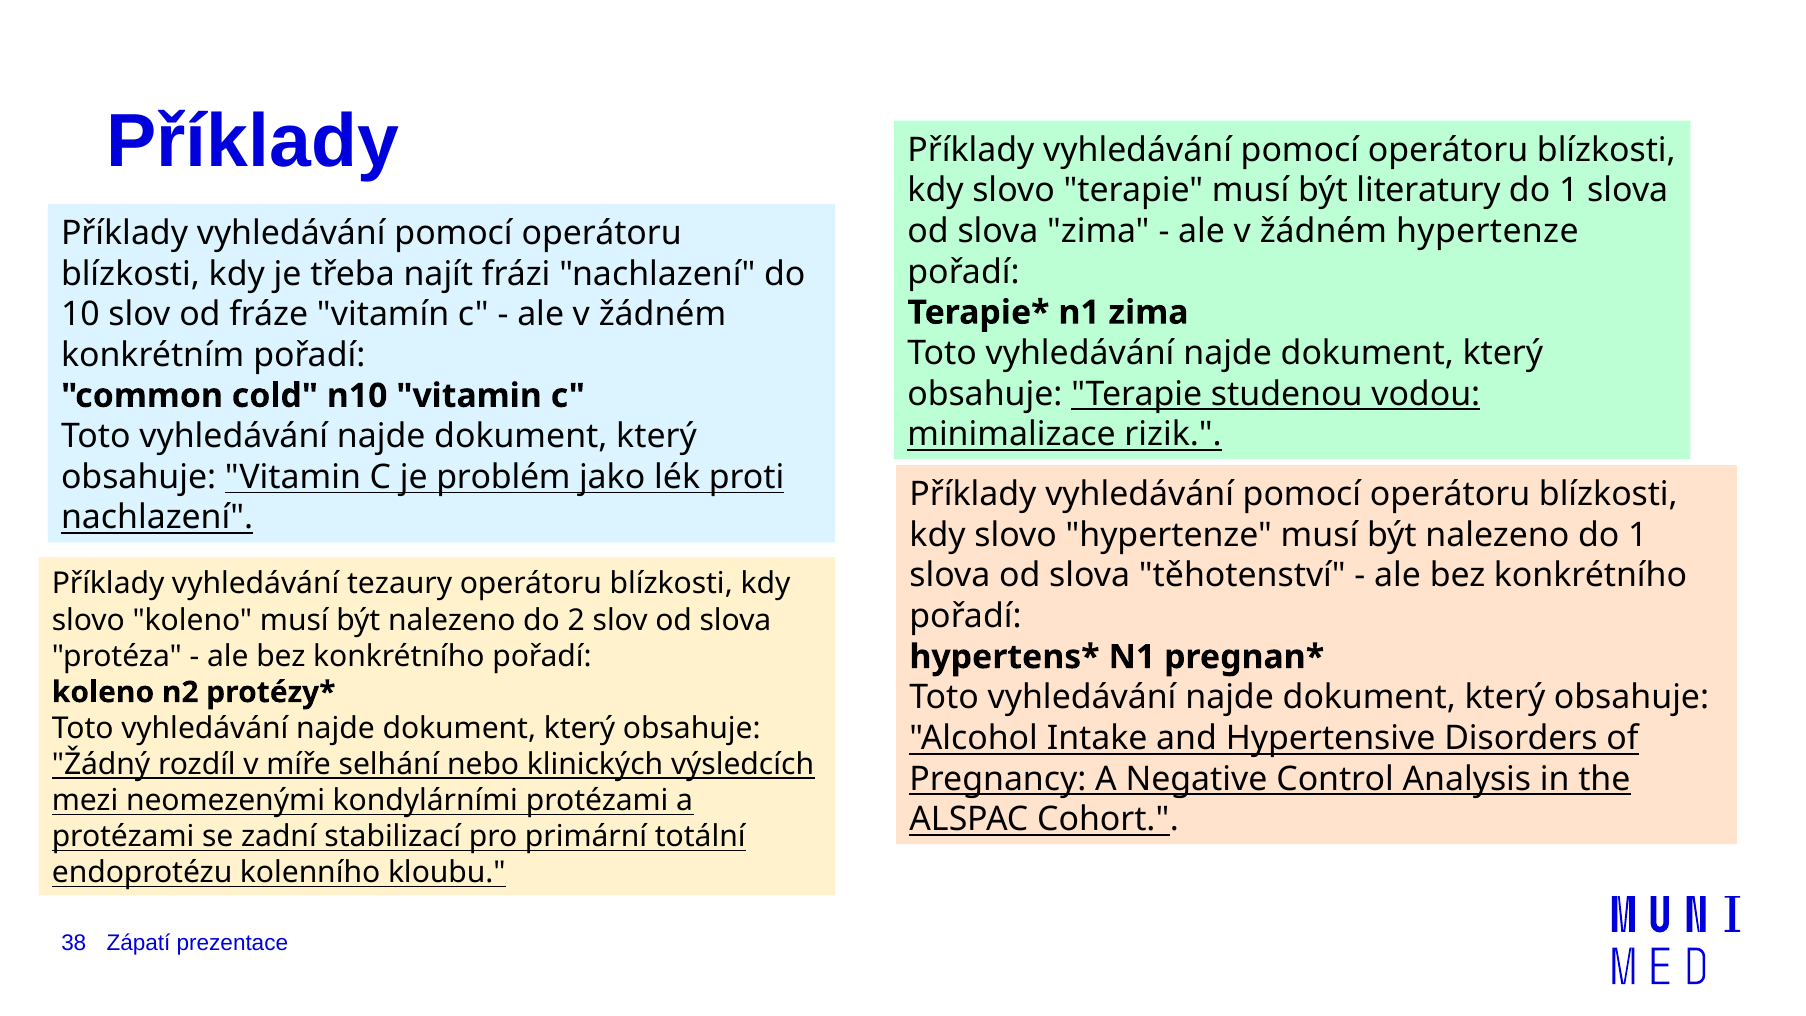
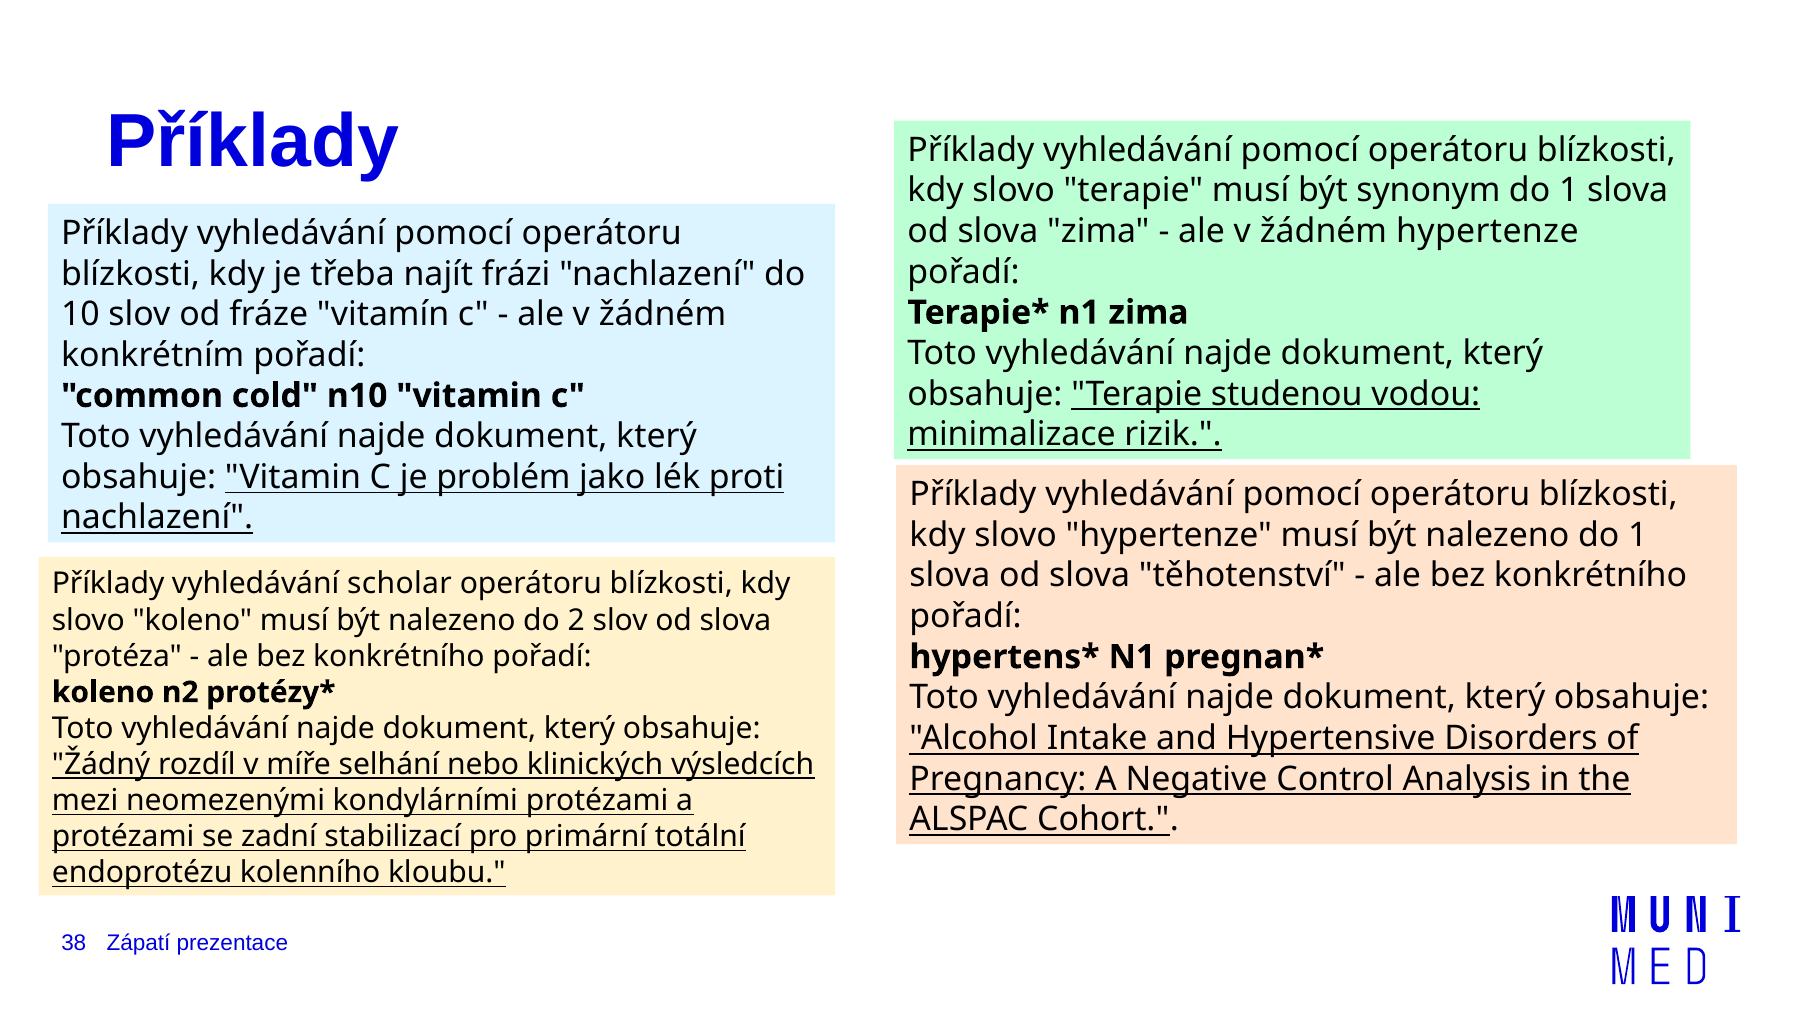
literatury: literatury -> synonym
tezaury: tezaury -> scholar
